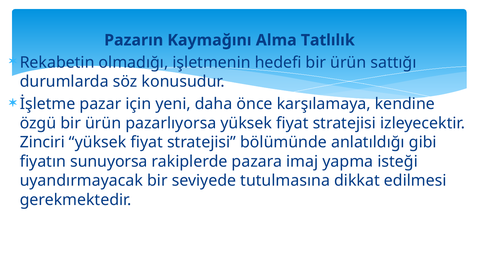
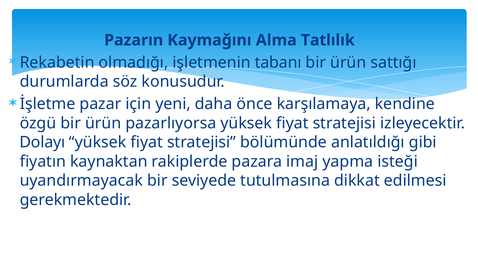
hedefi: hedefi -> tabanı
Zinciri: Zinciri -> Dolayı
sunuyorsa: sunuyorsa -> kaynaktan
